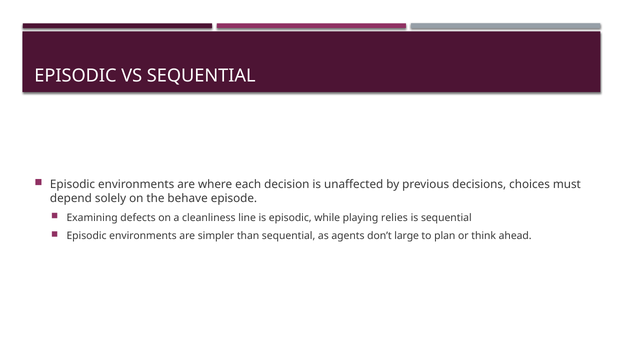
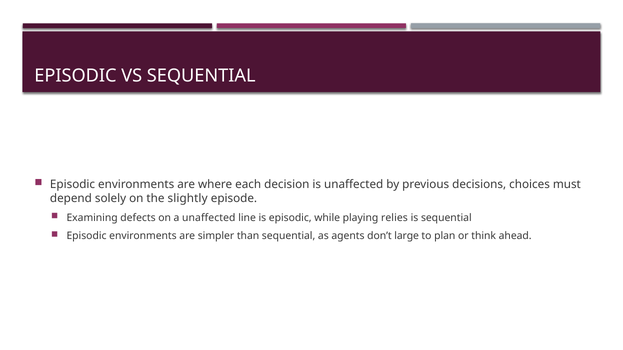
behave: behave -> slightly
a cleanliness: cleanliness -> unaffected
